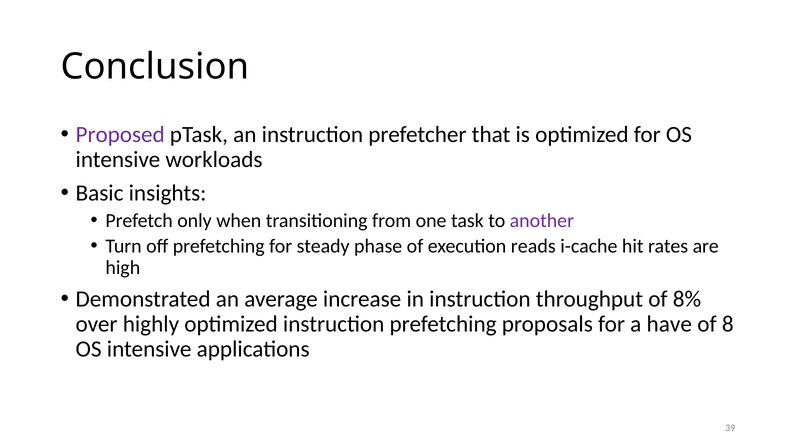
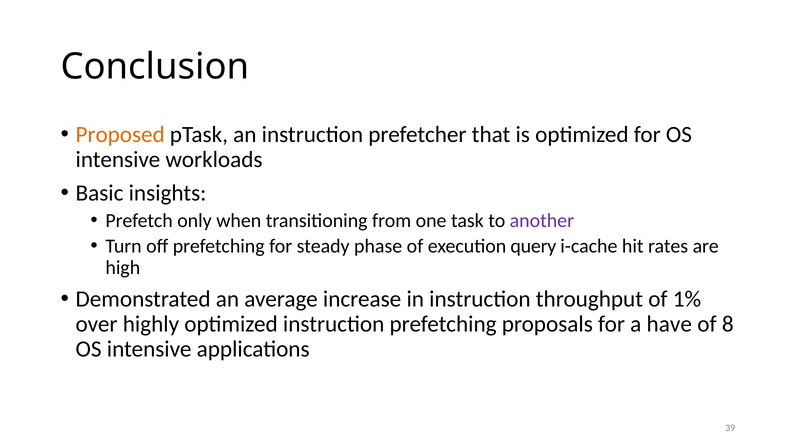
Proposed colour: purple -> orange
reads: reads -> query
8%: 8% -> 1%
